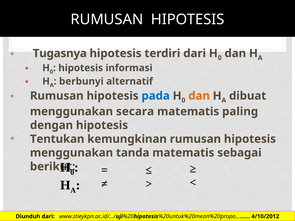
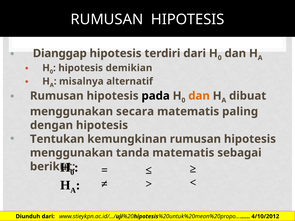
Tugasnya: Tugasnya -> Dianggap
informasi: informasi -> demikian
berbunyi: berbunyi -> misalnya
pada colour: blue -> black
